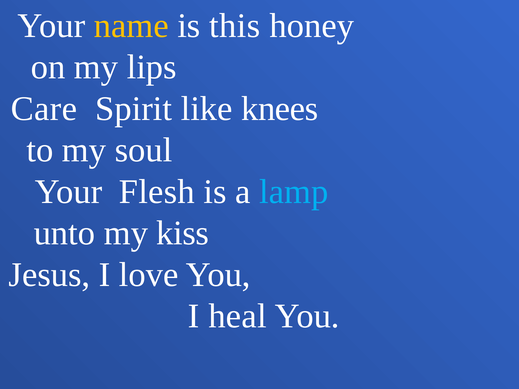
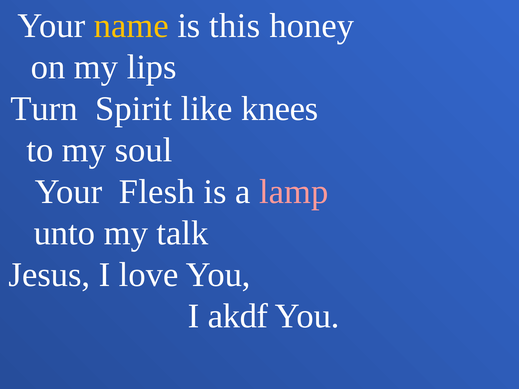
Care: Care -> Turn
lamp colour: light blue -> pink
kiss: kiss -> talk
heal: heal -> akdf
